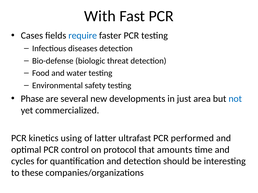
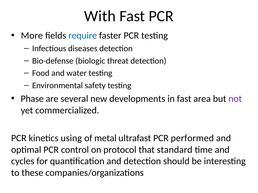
Cases: Cases -> More
in just: just -> fast
not colour: blue -> purple
latter: latter -> metal
amounts: amounts -> standard
